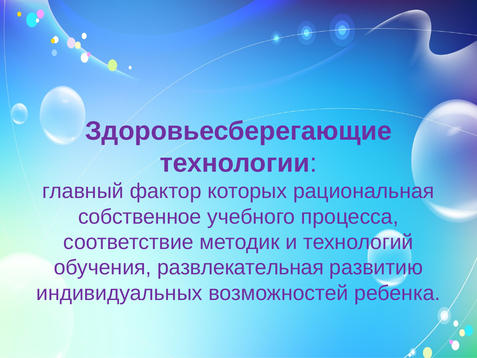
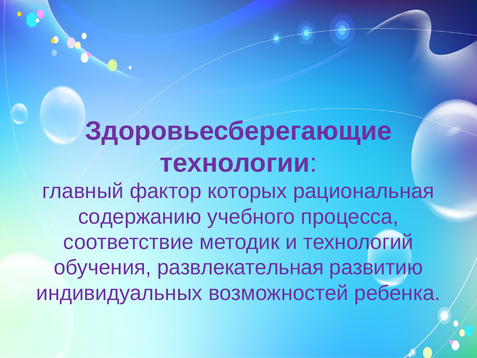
собственное: собственное -> содержанию
